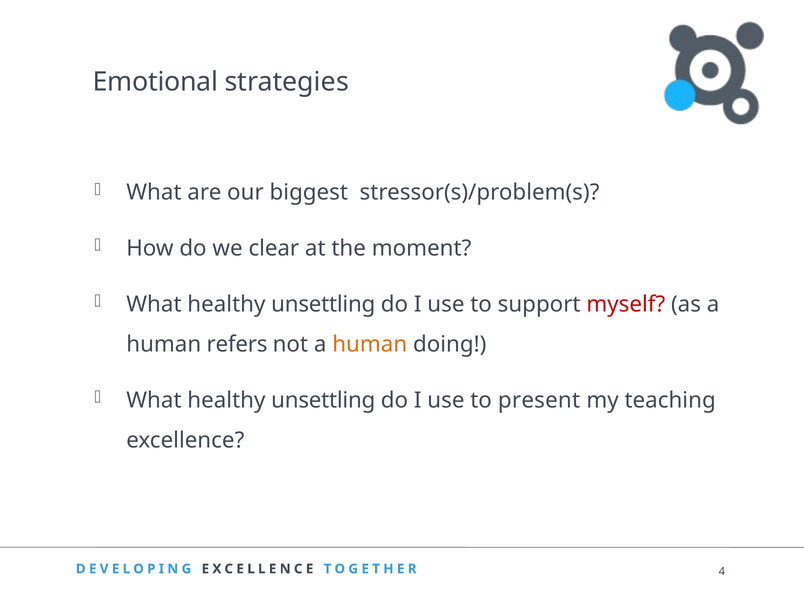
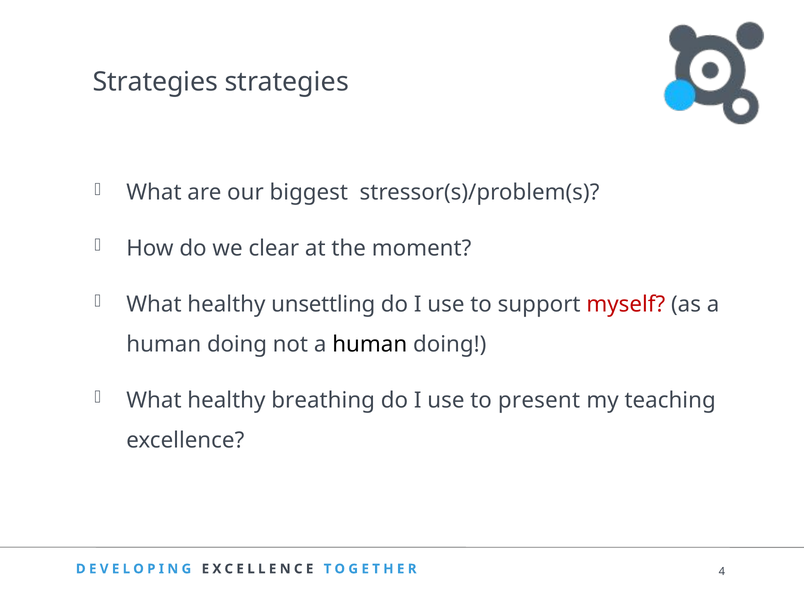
Emotional at (155, 82): Emotional -> Strategies
refers at (237, 344): refers -> doing
human at (370, 344) colour: orange -> black
unsettling at (323, 400): unsettling -> breathing
